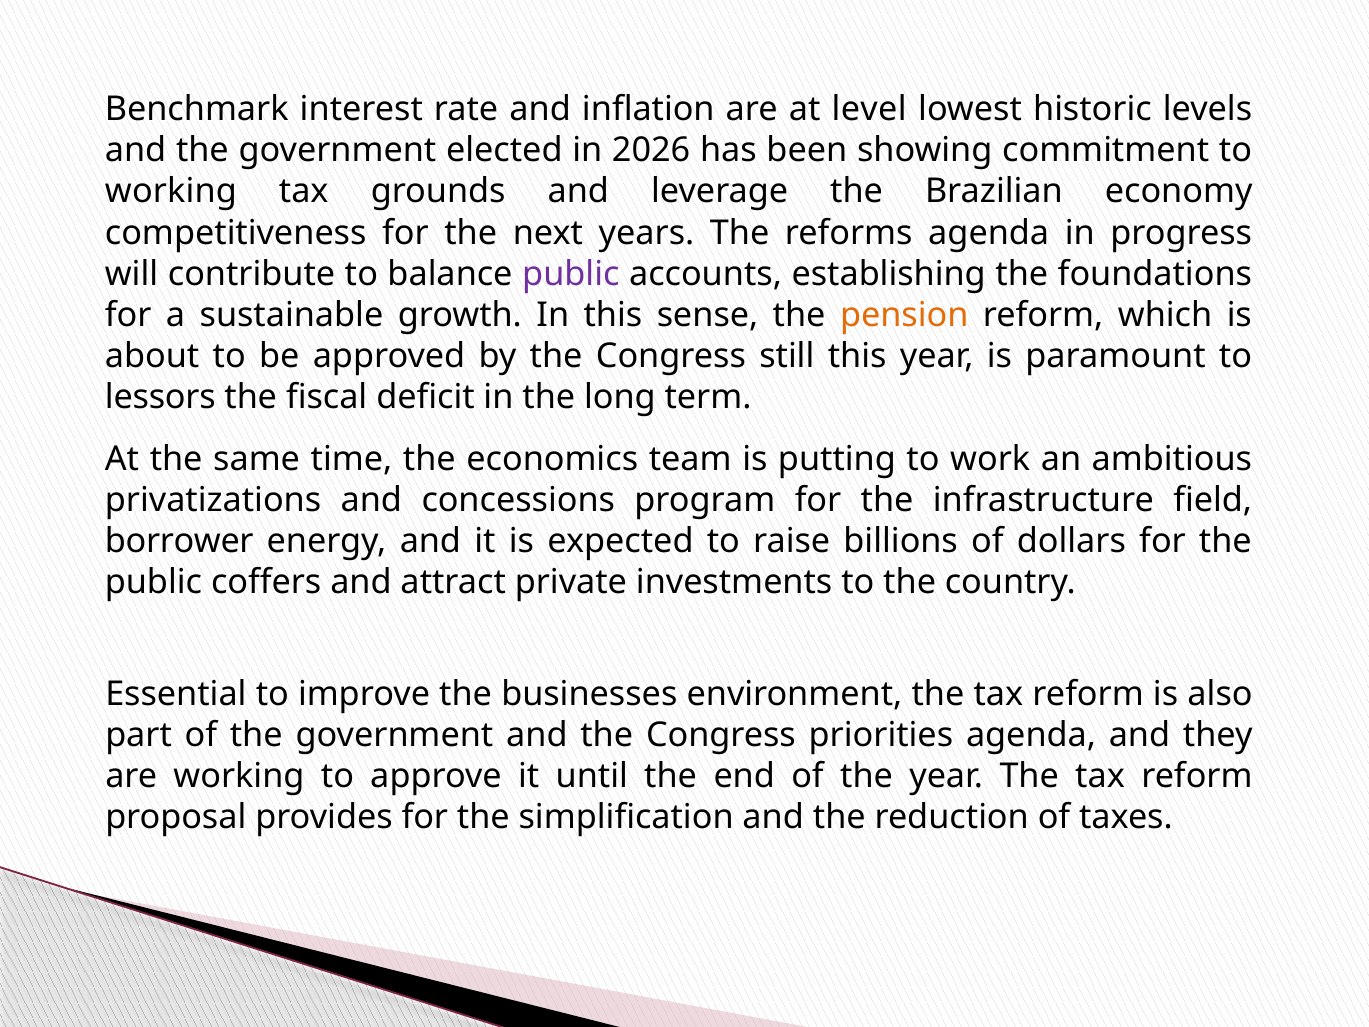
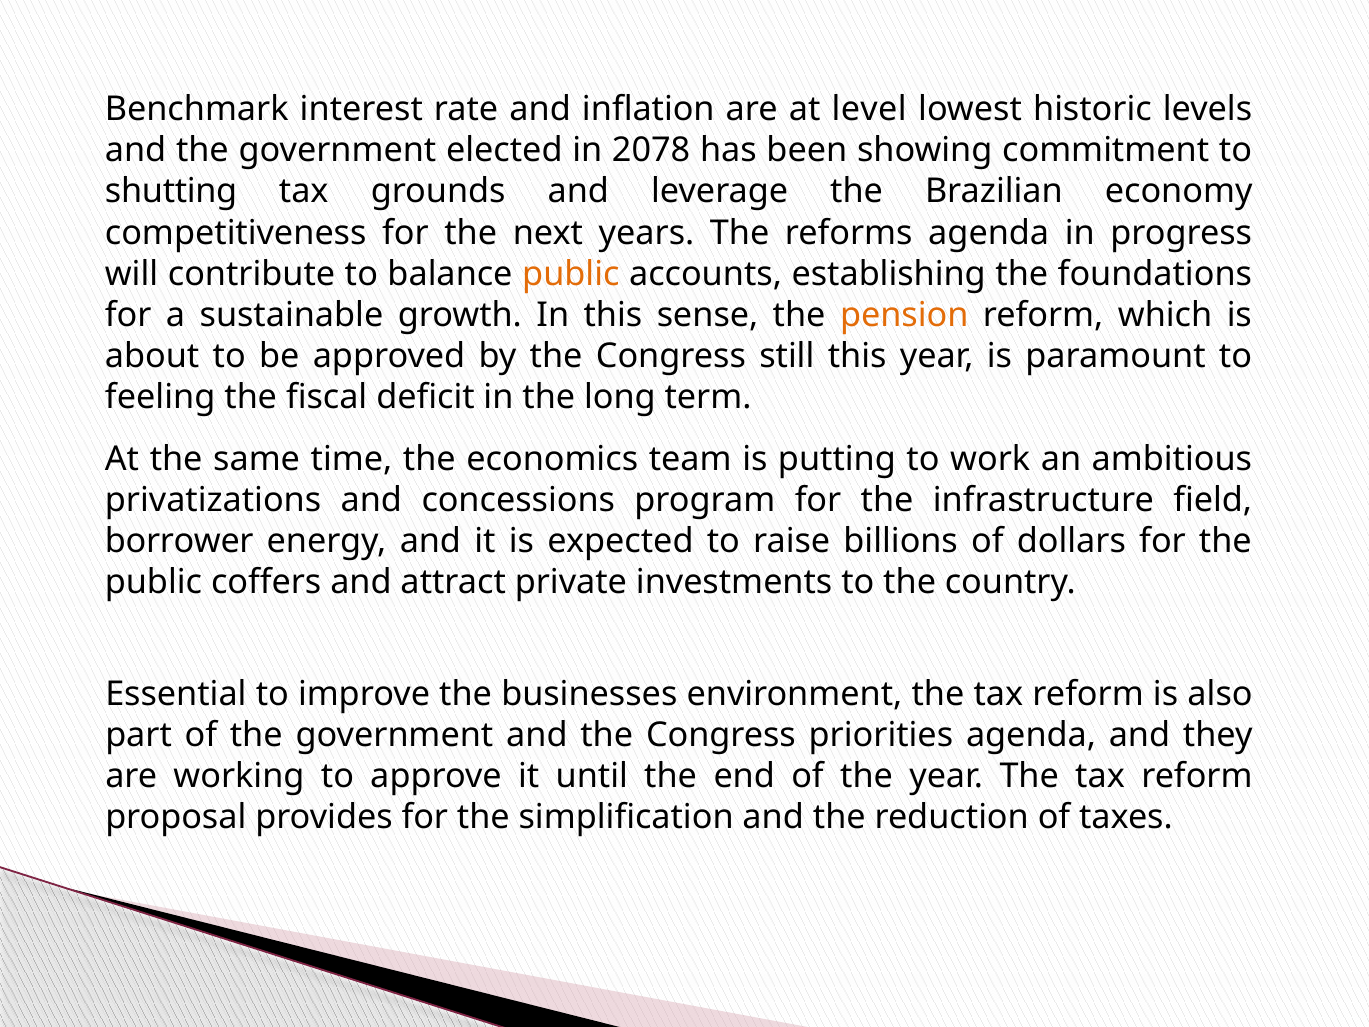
2026: 2026 -> 2078
working at (171, 192): working -> shutting
public at (571, 274) colour: purple -> orange
lessors: lessors -> feeling
